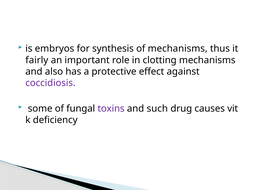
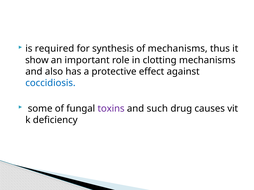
embryos: embryos -> required
fairly: fairly -> show
coccidiosis colour: purple -> blue
